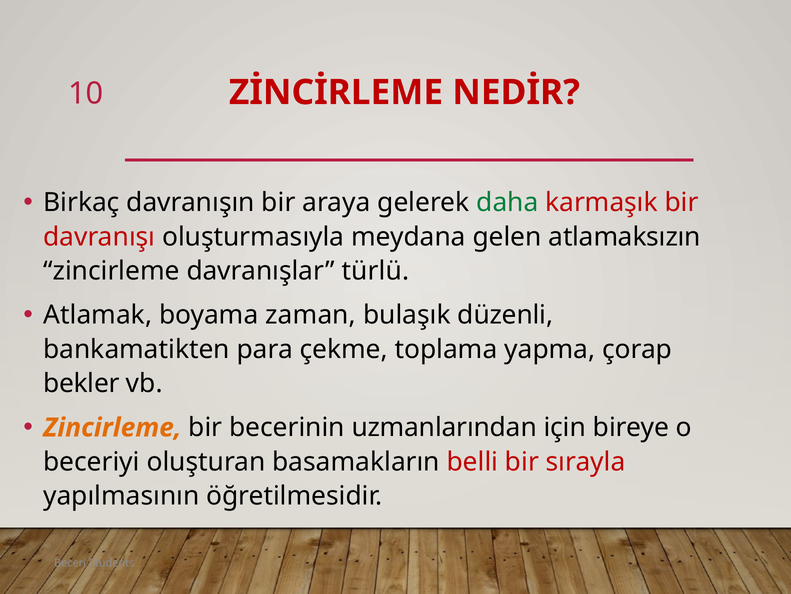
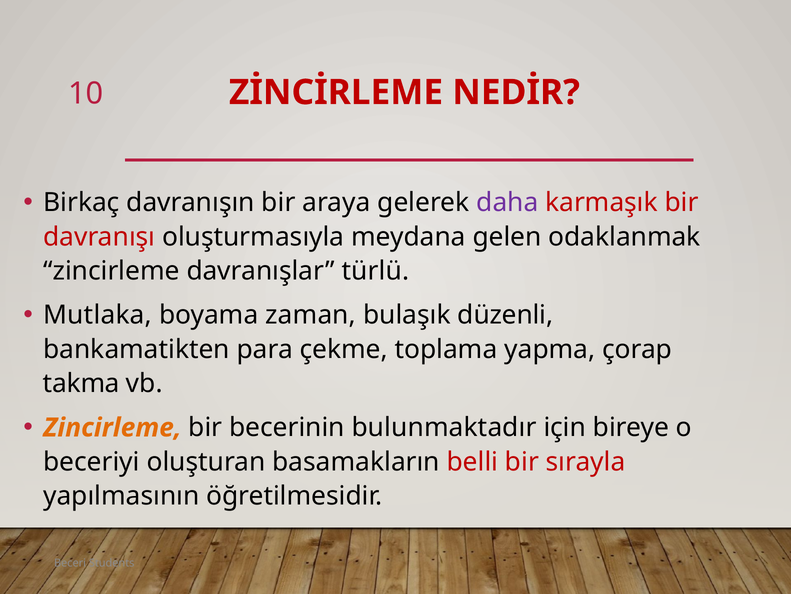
daha colour: green -> purple
atlamaksızın: atlamaksızın -> odaklanmak
Atlamak: Atlamak -> Mutlaka
bekler: bekler -> takma
uzmanlarından: uzmanlarından -> bulunmaktadır
